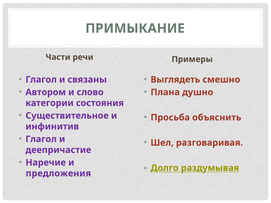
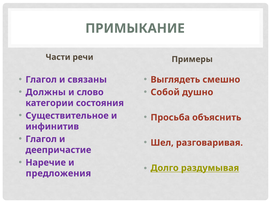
Автором: Автором -> Должны
Плана: Плана -> Собой
